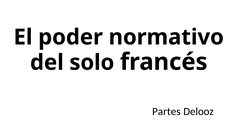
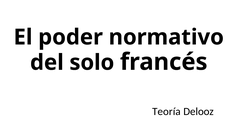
Partes: Partes -> Teoría
